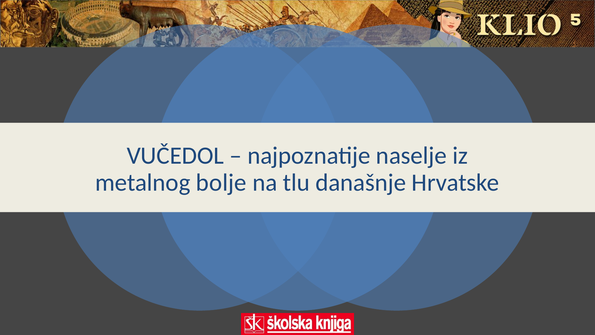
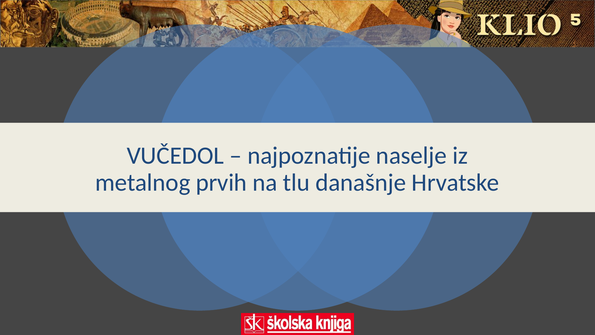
bolje: bolje -> prvih
